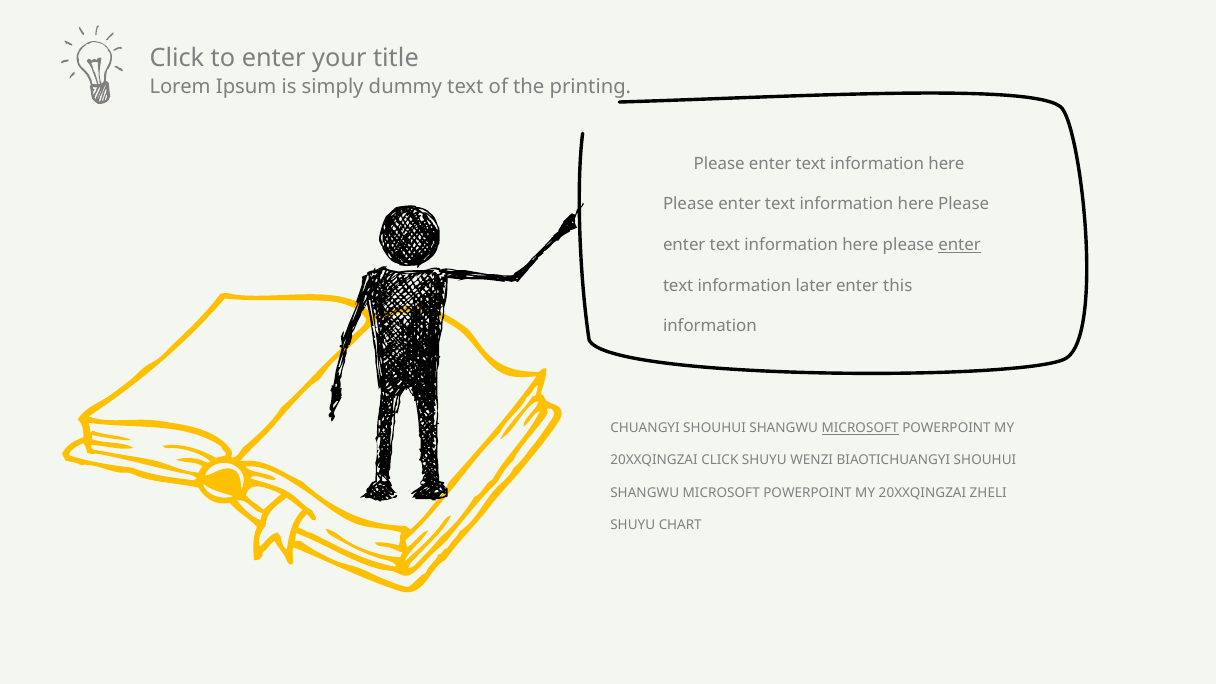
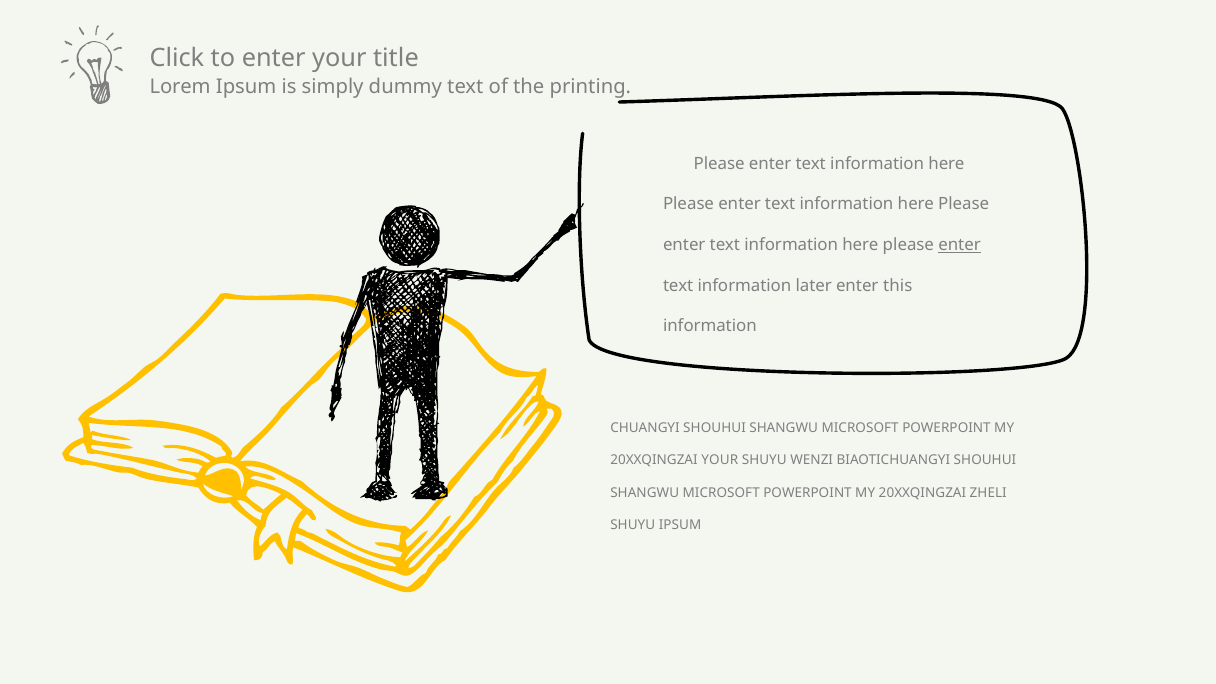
MICROSOFT at (860, 428) underline: present -> none
20XXQINGZAI CLICK: CLICK -> YOUR
SHUYU CHART: CHART -> IPSUM
